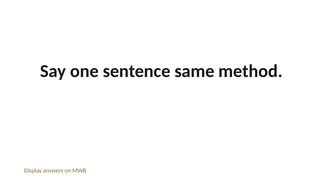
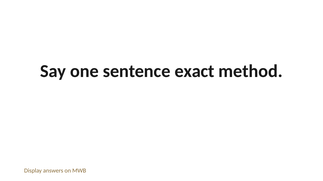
same: same -> exact
